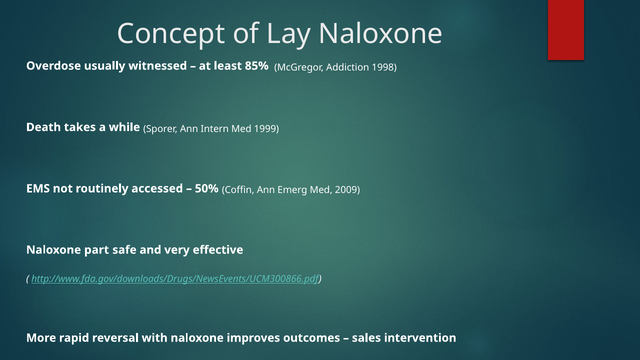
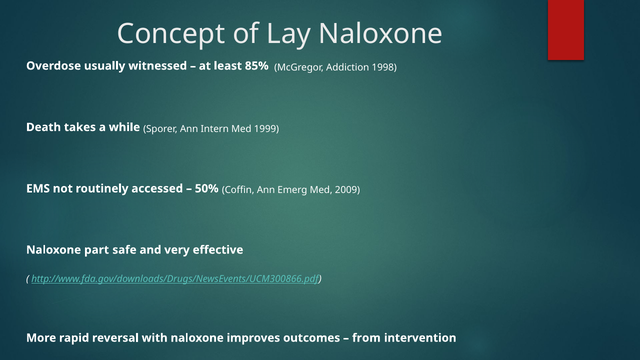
sales: sales -> from
